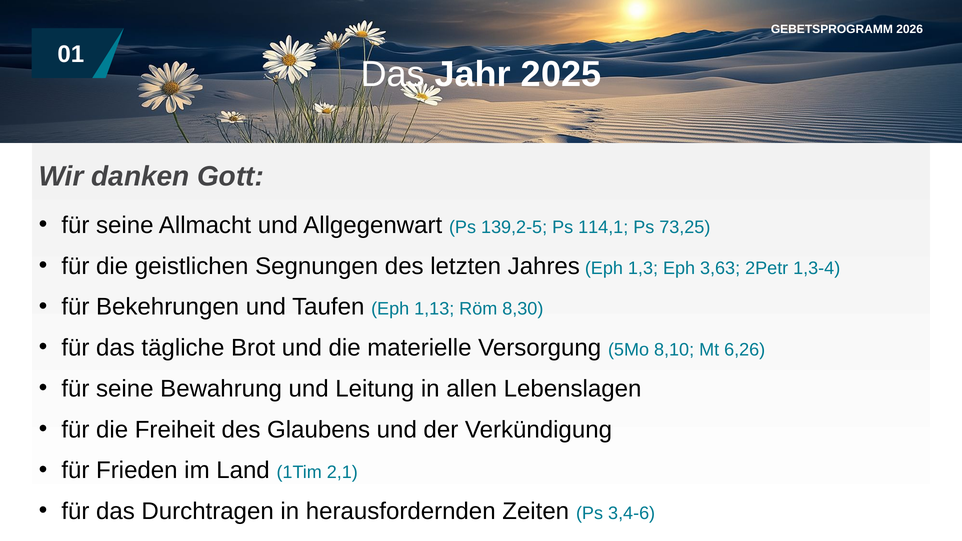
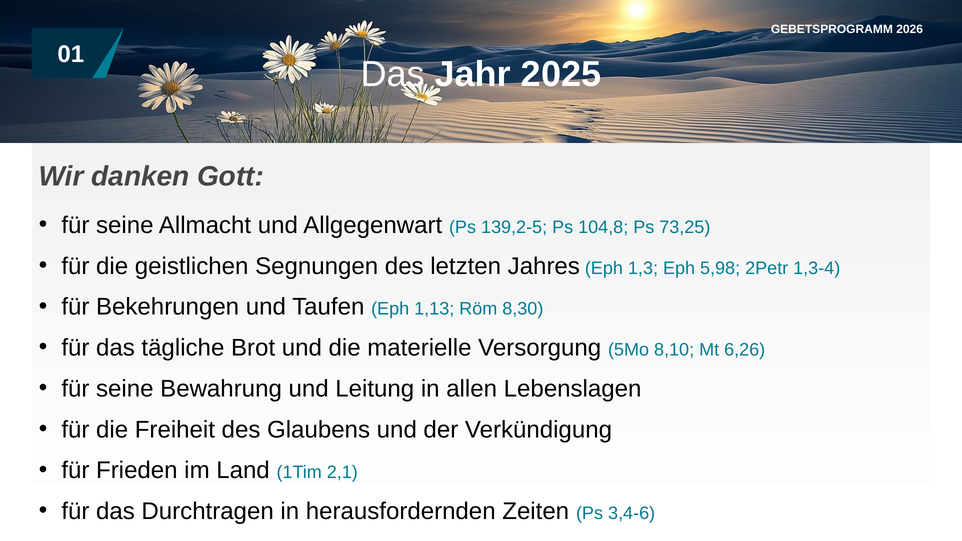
114,1: 114,1 -> 104,8
3,63: 3,63 -> 5,98
